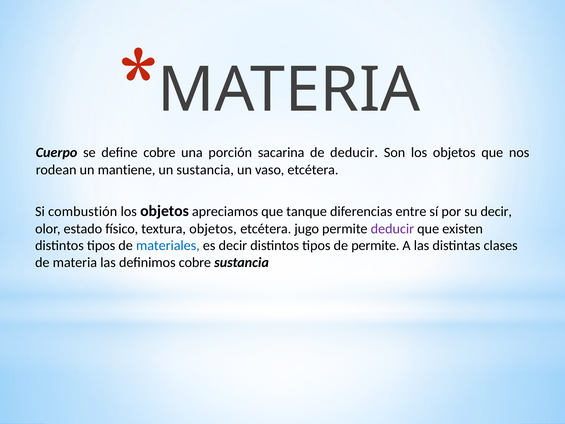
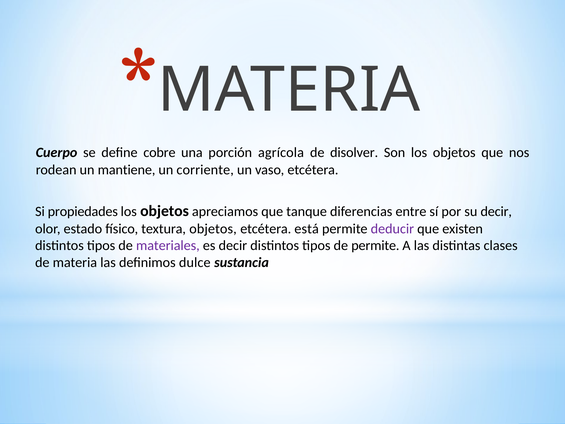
sacarina: sacarina -> agrícola
de deducir: deducir -> disolver
un sustancia: sustancia -> corriente
combustión: combustión -> propiedades
jugo: jugo -> está
materiales colour: blue -> purple
definimos cobre: cobre -> dulce
